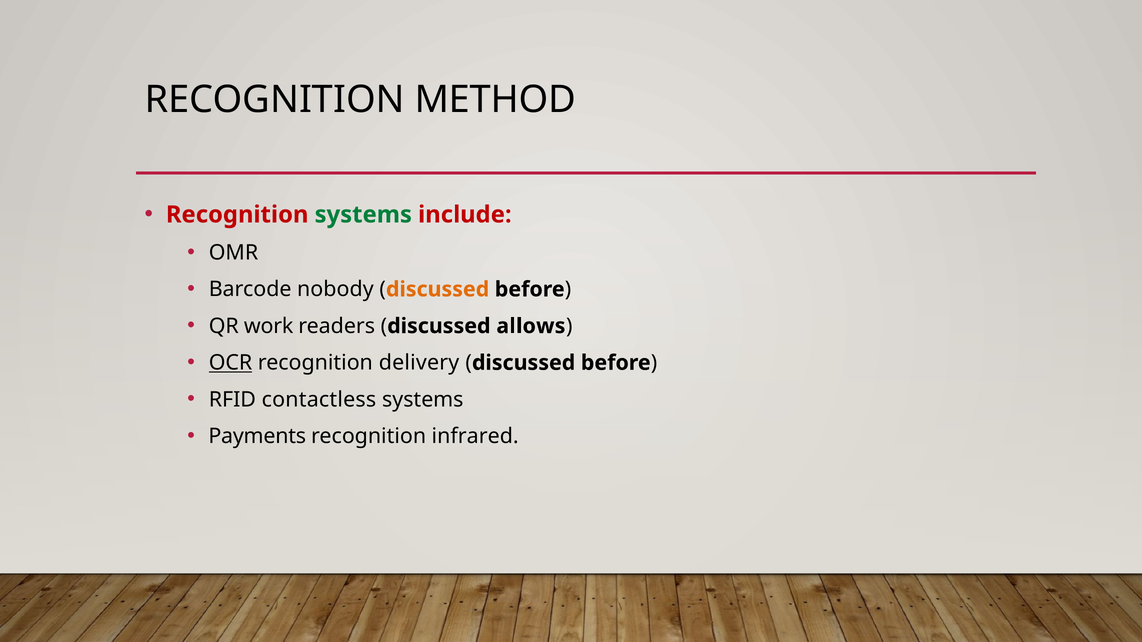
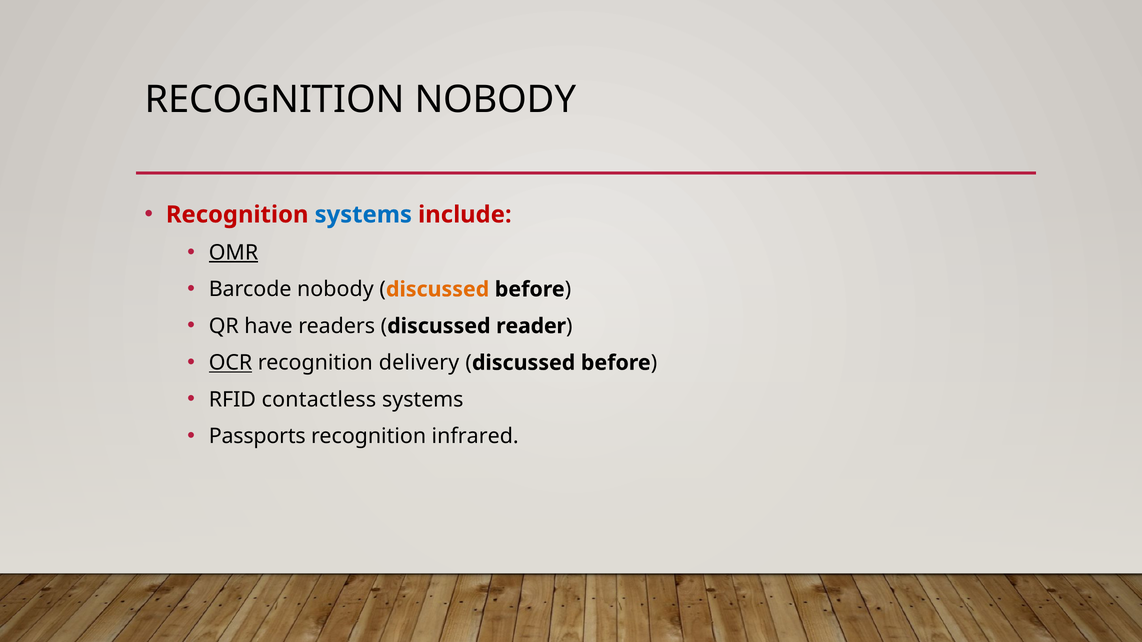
RECOGNITION METHOD: METHOD -> NOBODY
systems at (363, 215) colour: green -> blue
OMR underline: none -> present
work: work -> have
allows: allows -> reader
Payments: Payments -> Passports
